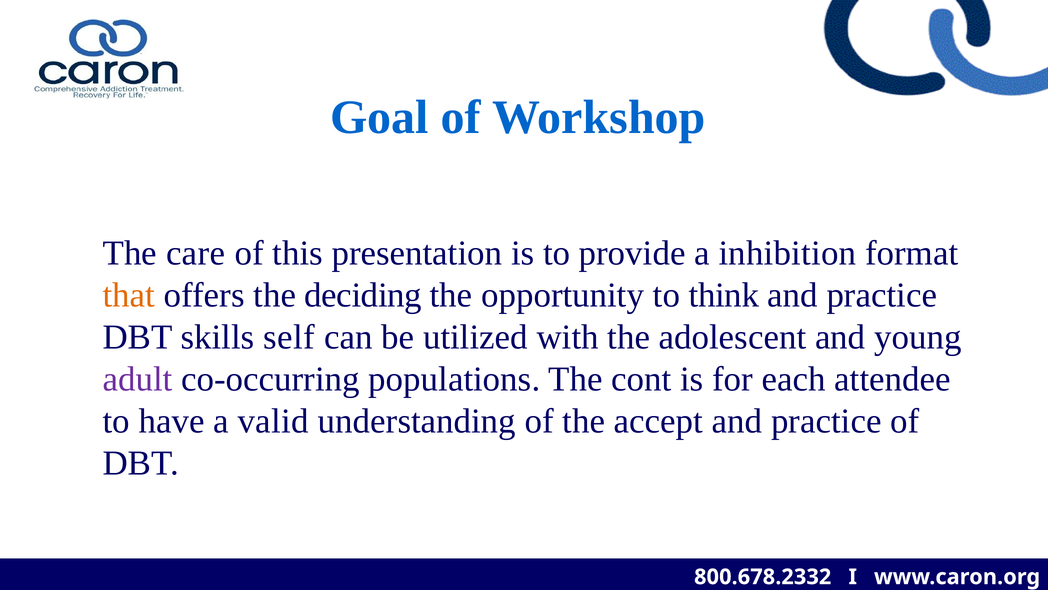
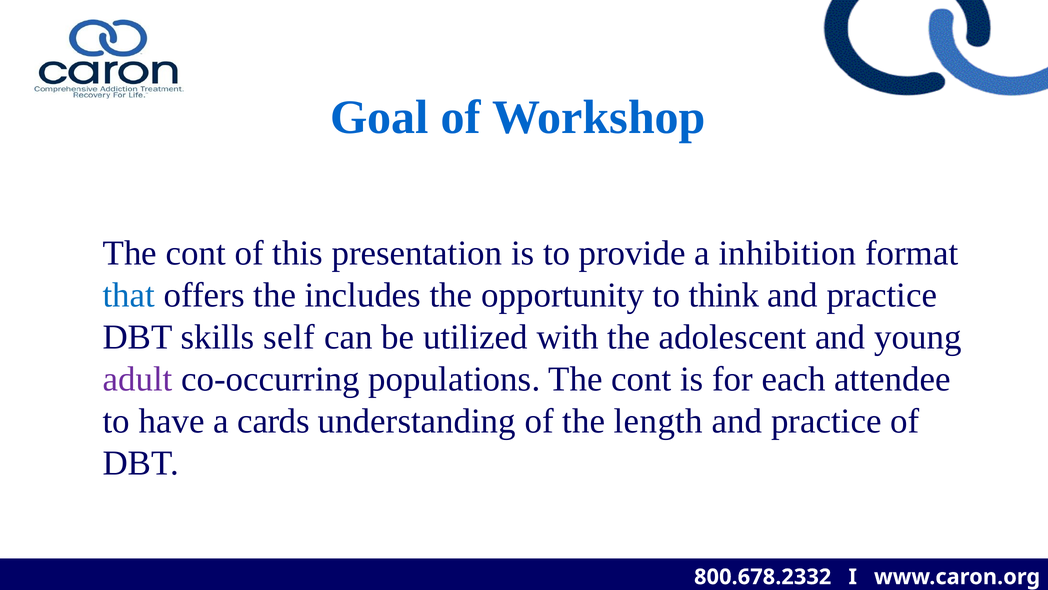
care at (196, 253): care -> cont
that colour: orange -> blue
deciding: deciding -> includes
valid: valid -> cards
accept: accept -> length
